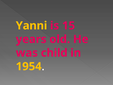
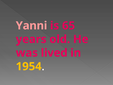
Yanni colour: yellow -> pink
15: 15 -> 65
child: child -> lived
